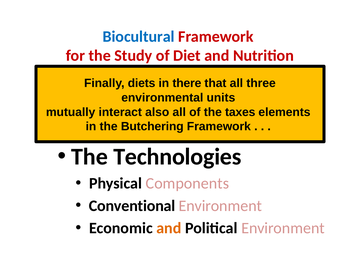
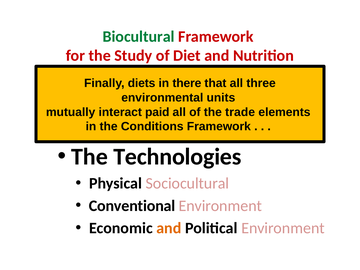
Biocultural colour: blue -> green
also: also -> paid
taxes: taxes -> trade
Butchering: Butchering -> Conditions
Components: Components -> Sociocultural
